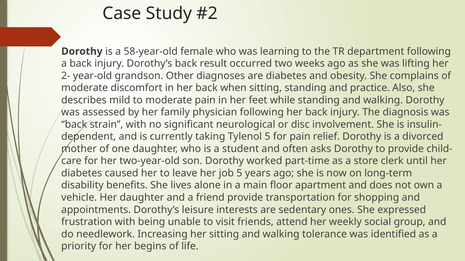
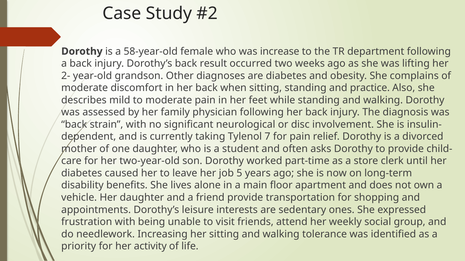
learning: learning -> increase
Tylenol 5: 5 -> 7
begins: begins -> activity
